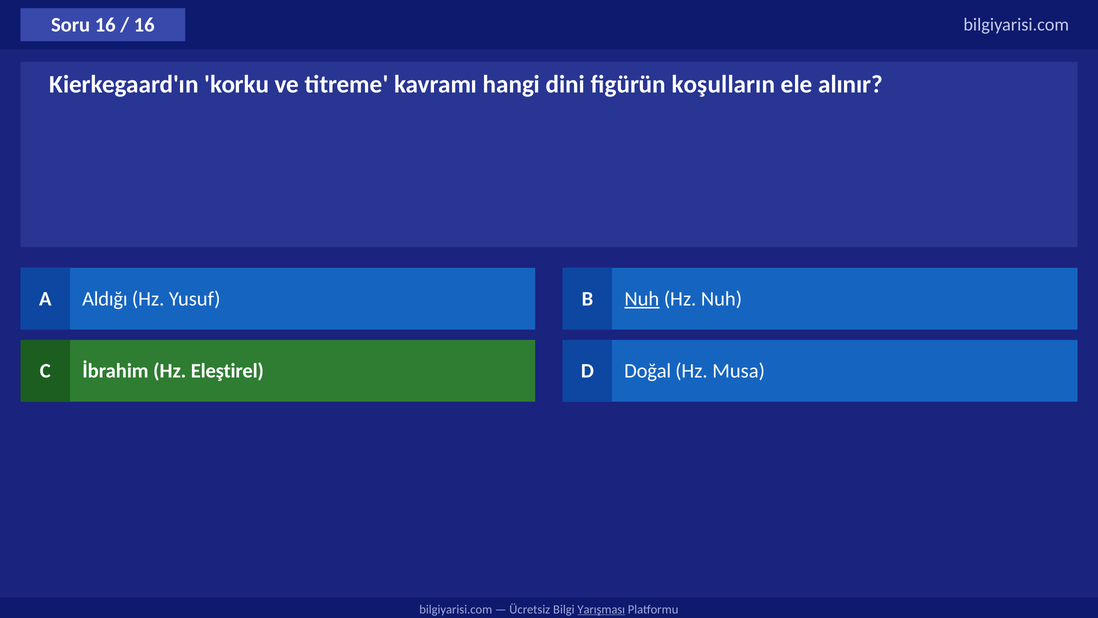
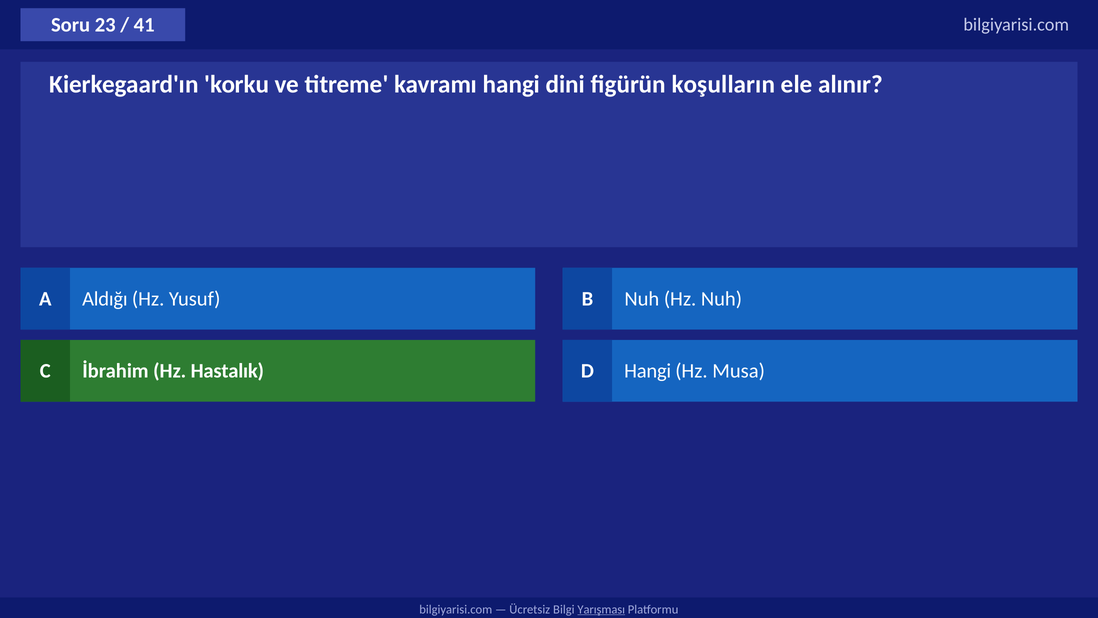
Soru 16: 16 -> 23
16 at (144, 25): 16 -> 41
Nuh at (642, 299) underline: present -> none
Eleştirel: Eleştirel -> Hastalık
D Doğal: Doğal -> Hangi
